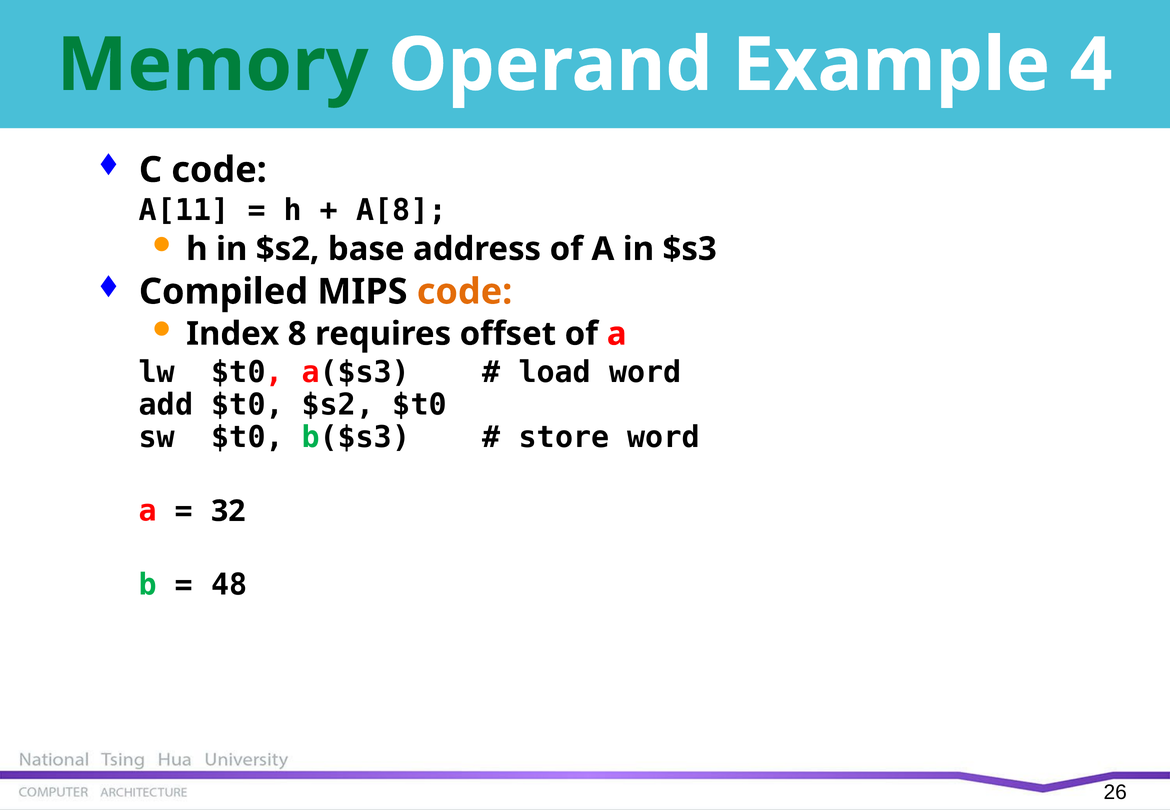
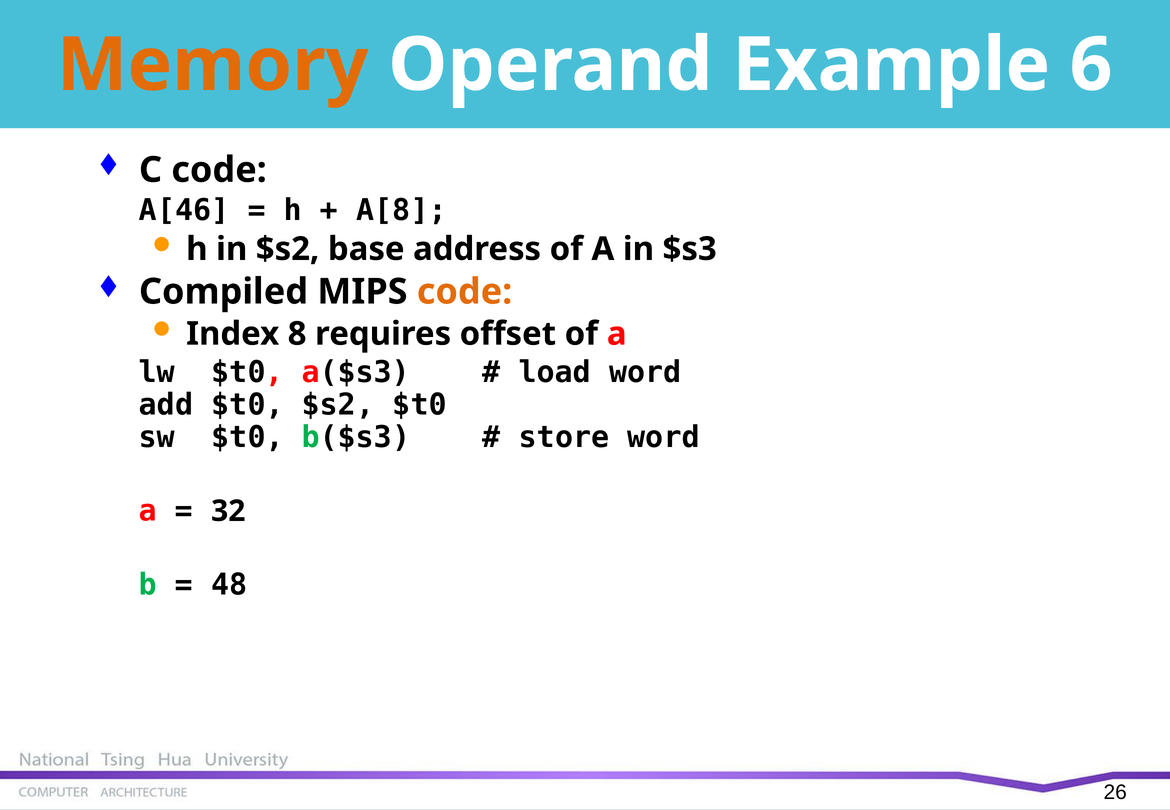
Memory colour: green -> orange
4: 4 -> 6
A[11: A[11 -> A[46
